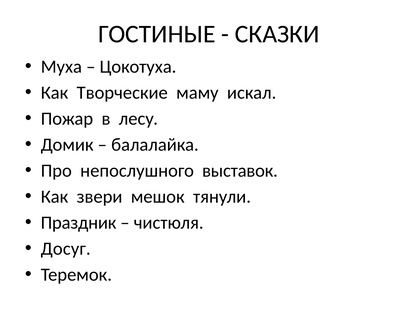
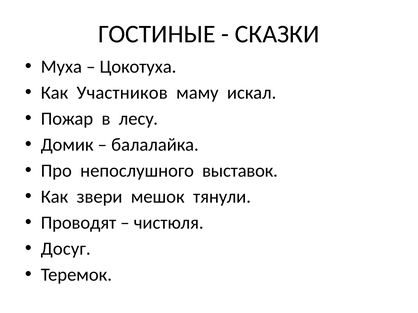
Творческие: Творческие -> Участников
Праздник: Праздник -> Проводят
